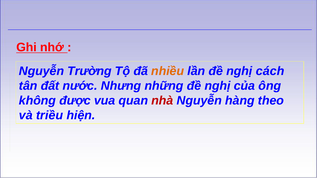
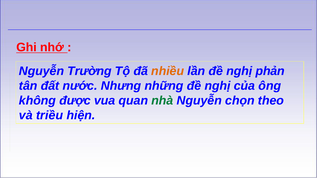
cách: cách -> phản
nhà colour: red -> green
hàng: hàng -> chọn
